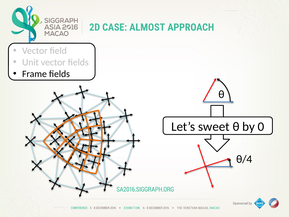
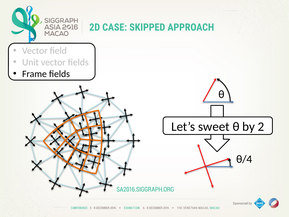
ALMOST: ALMOST -> SKIPPED
0: 0 -> 2
